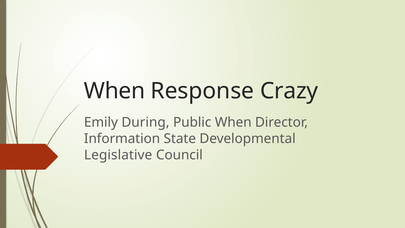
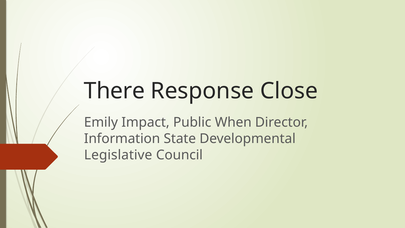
When at (114, 91): When -> There
Crazy: Crazy -> Close
During: During -> Impact
